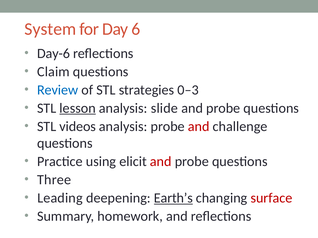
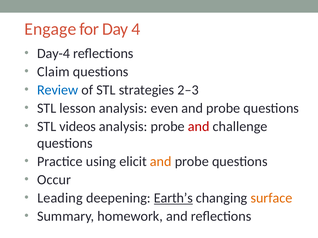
System: System -> Engage
6: 6 -> 4
Day-6: Day-6 -> Day-4
0–3: 0–3 -> 2–3
lesson underline: present -> none
slide: slide -> even
and at (161, 162) colour: red -> orange
Three: Three -> Occur
surface colour: red -> orange
